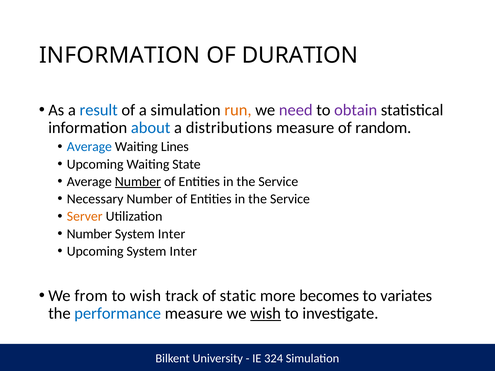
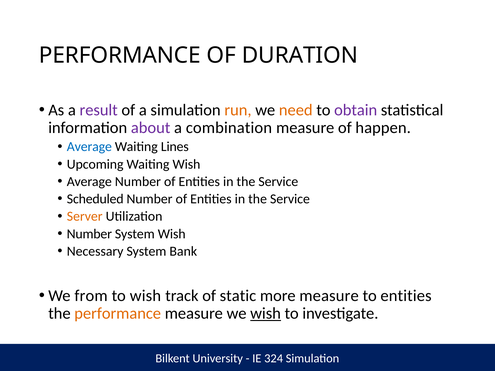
INFORMATION at (120, 56): INFORMATION -> PERFORMANCE
result colour: blue -> purple
need colour: purple -> orange
about colour: blue -> purple
distributions: distributions -> combination
random: random -> happen
Waiting State: State -> Wish
Number at (138, 182) underline: present -> none
Necessary: Necessary -> Scheduled
Inter at (172, 234): Inter -> Wish
Upcoming at (95, 251): Upcoming -> Necessary
Inter at (183, 251): Inter -> Bank
more becomes: becomes -> measure
to variates: variates -> entities
performance at (118, 314) colour: blue -> orange
